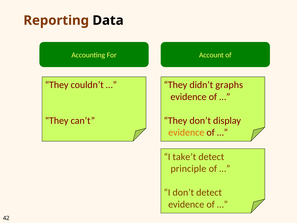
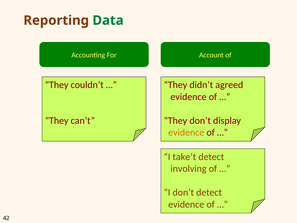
Data colour: black -> green
graphs: graphs -> agreed
principle: principle -> involving
